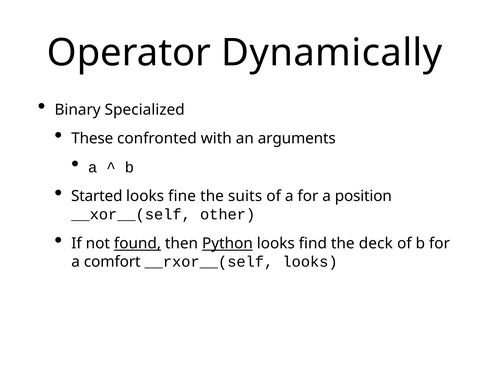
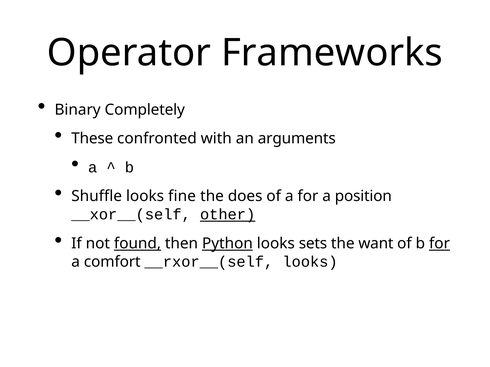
Dynamically: Dynamically -> Frameworks
Specialized: Specialized -> Completely
Started: Started -> Shuffle
suits: suits -> does
other underline: none -> present
find: find -> sets
deck: deck -> want
for at (439, 244) underline: none -> present
